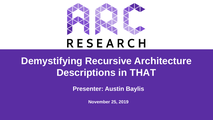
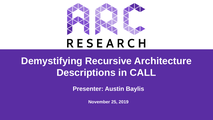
THAT: THAT -> CALL
